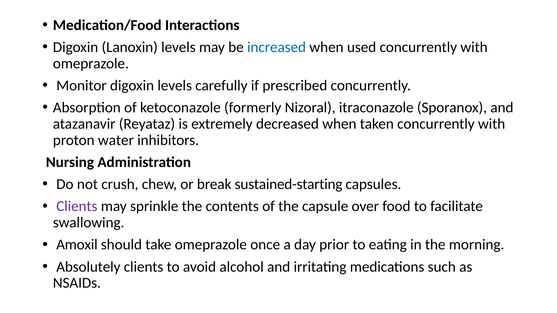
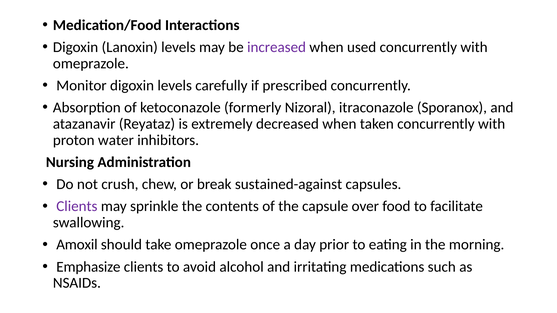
increased colour: blue -> purple
sustained-starting: sustained-starting -> sustained-against
Absolutely: Absolutely -> Emphasize
